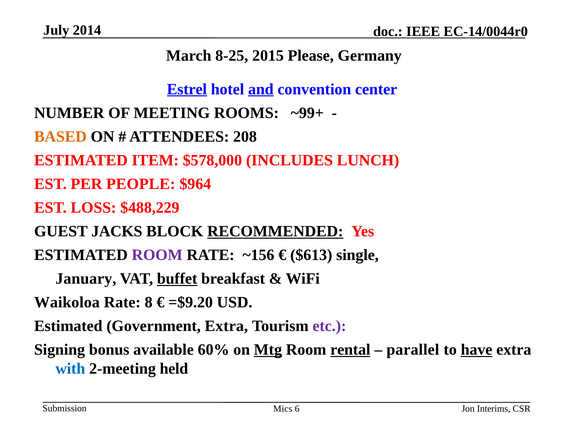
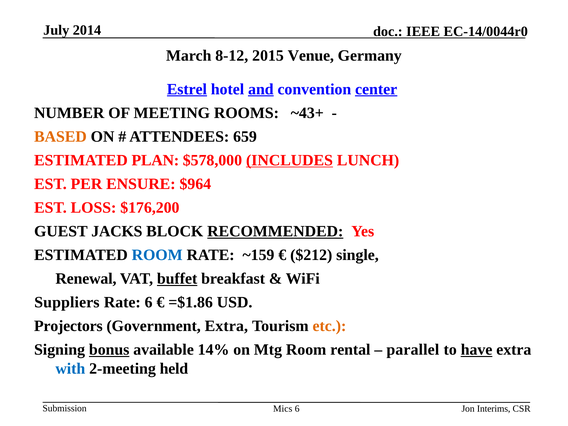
8-25: 8-25 -> 8-12
Please: Please -> Venue
center underline: none -> present
~99+: ~99+ -> ~43+
208: 208 -> 659
ITEM: ITEM -> PLAN
INCLUDES underline: none -> present
PEOPLE: PEOPLE -> ENSURE
$488,229: $488,229 -> $176,200
ROOM at (157, 255) colour: purple -> blue
~156: ~156 -> ~159
$613: $613 -> $212
January: January -> Renewal
Waikoloa: Waikoloa -> Suppliers
Rate 8: 8 -> 6
=$9.20: =$9.20 -> =$1.86
Estimated at (68, 326): Estimated -> Projectors
etc colour: purple -> orange
bonus underline: none -> present
60%: 60% -> 14%
Mtg underline: present -> none
rental underline: present -> none
